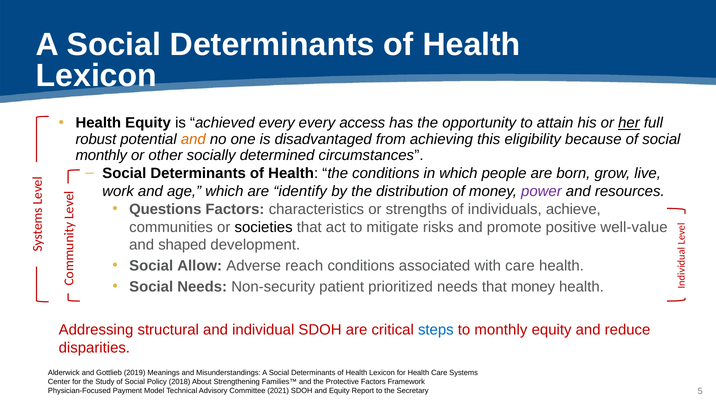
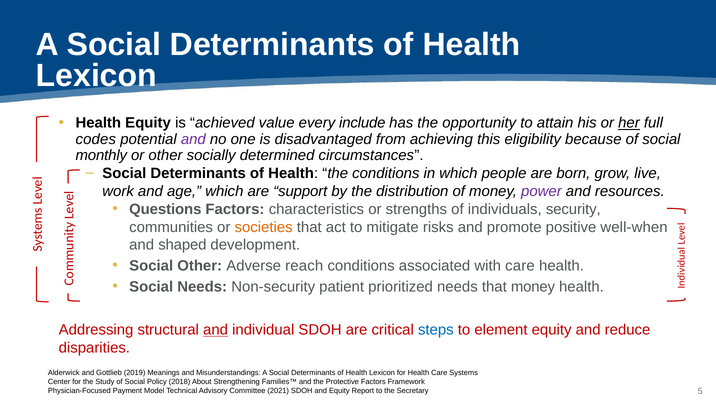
achieved every: every -> value
access: access -> include
robust: robust -> codes
and at (193, 139) colour: orange -> purple
identify: identify -> support
achieve: achieve -> security
societies colour: black -> orange
well-value: well-value -> well-when
Social Allow: Allow -> Other
and at (216, 330) underline: none -> present
to monthly: monthly -> element
